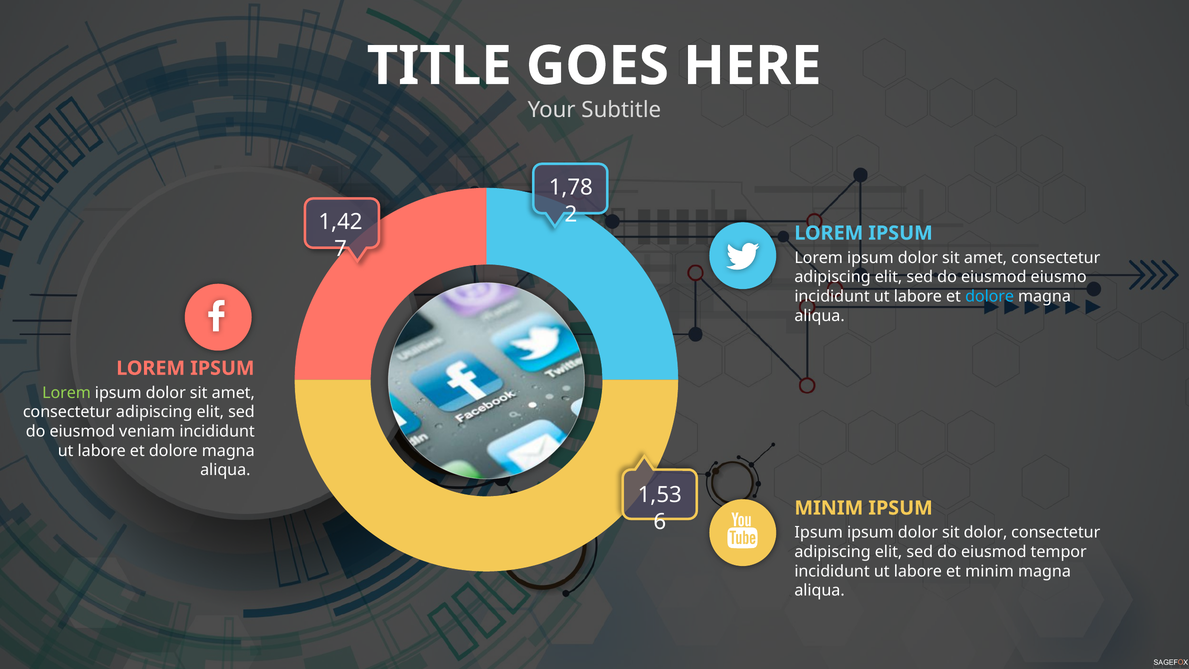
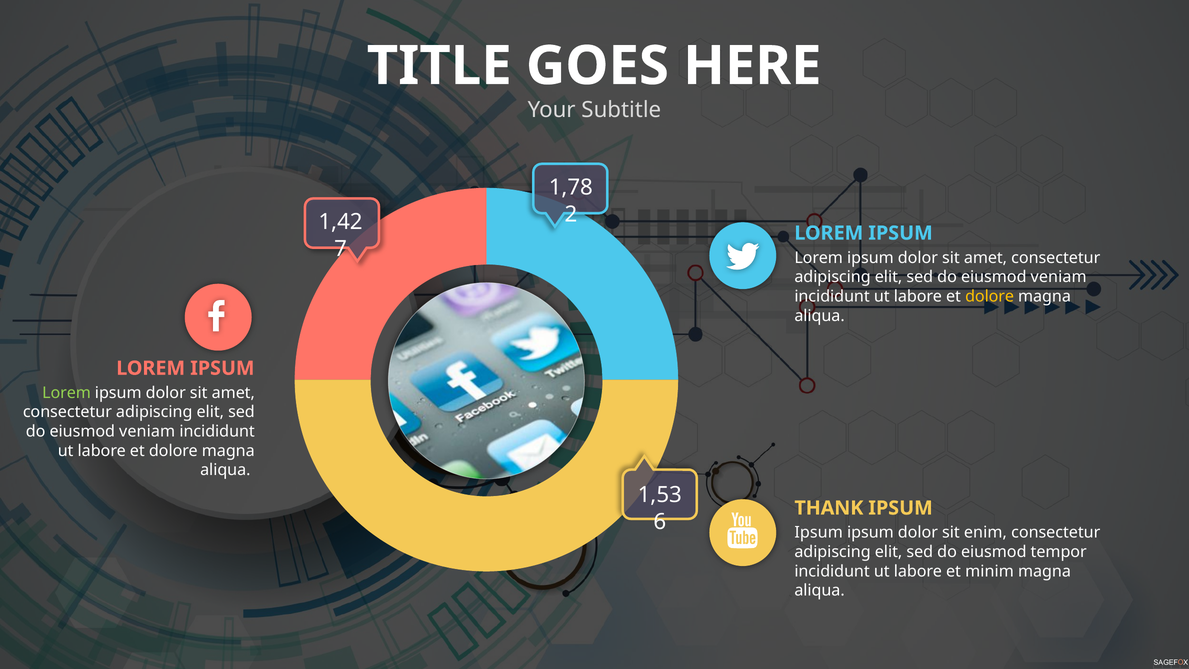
eiusmo at (1059, 277): eiusmo -> veniam
dolore at (990, 296) colour: light blue -> yellow
MINIM at (829, 508): MINIM -> THANK
sit dolor: dolor -> enim
